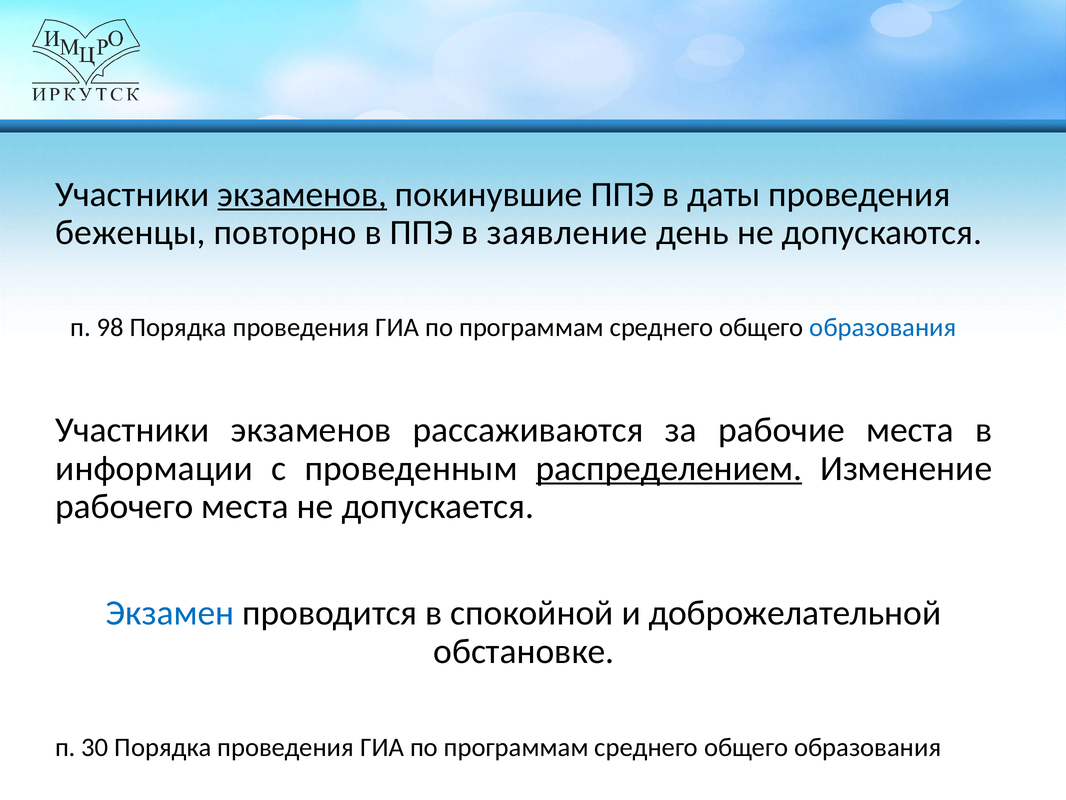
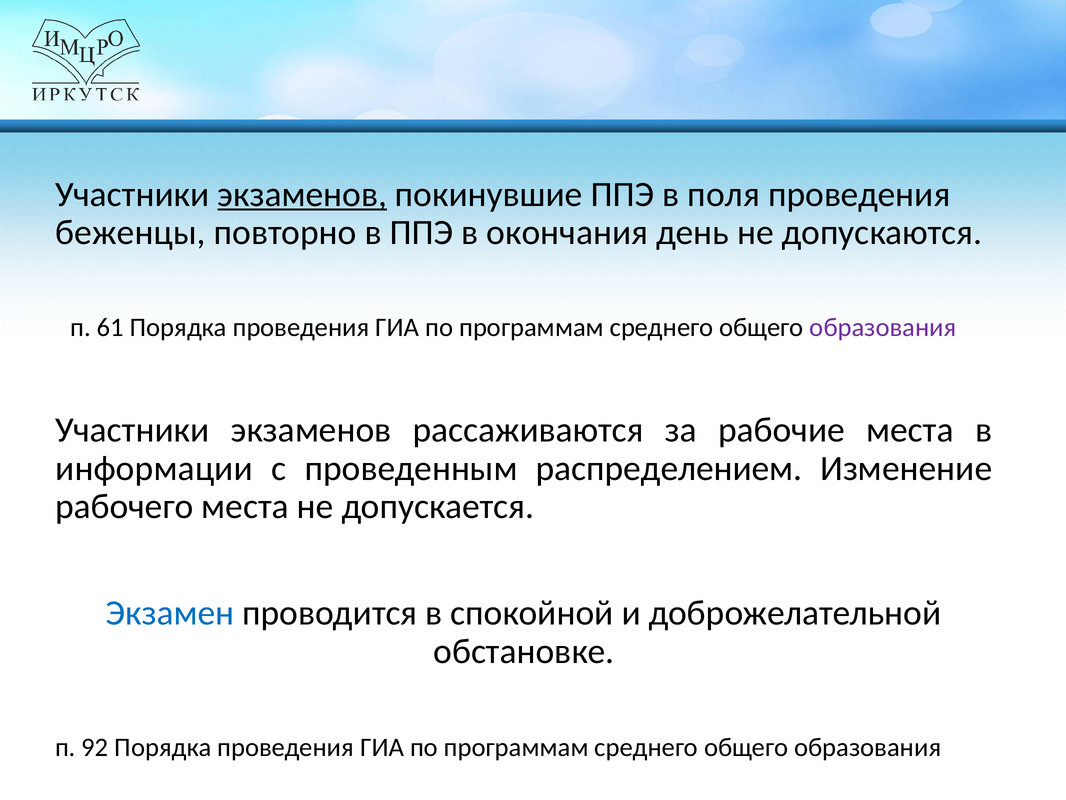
даты: даты -> поля
заявление: заявление -> окончания
98: 98 -> 61
образования at (883, 327) colour: blue -> purple
распределением underline: present -> none
30: 30 -> 92
